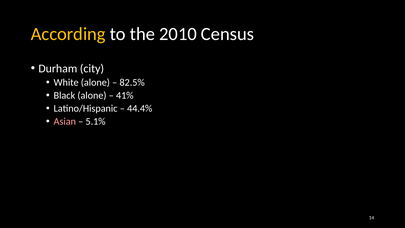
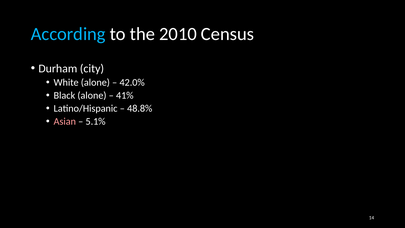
According colour: yellow -> light blue
82.5%: 82.5% -> 42.0%
44.4%: 44.4% -> 48.8%
